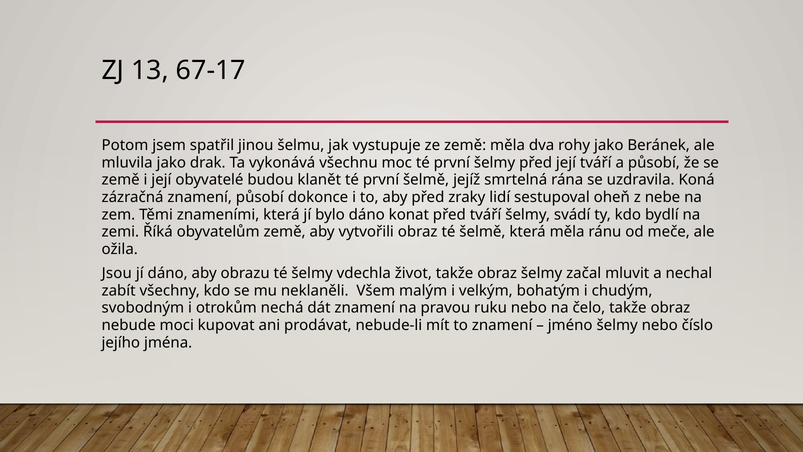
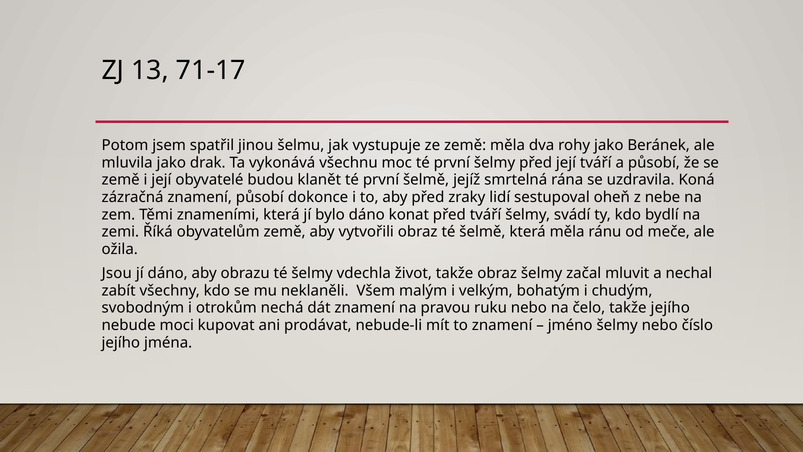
67-17: 67-17 -> 71-17
čelo takže obraz: obraz -> jejího
